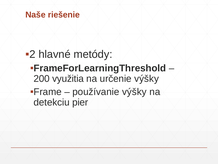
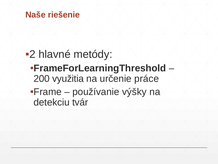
určenie výšky: výšky -> práce
pier: pier -> tvár
